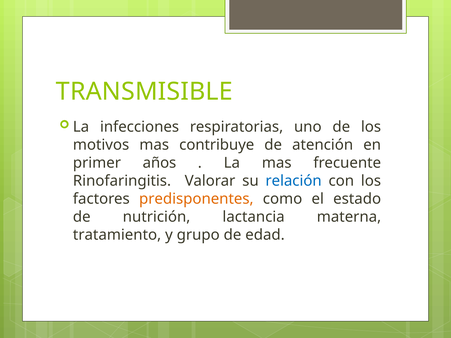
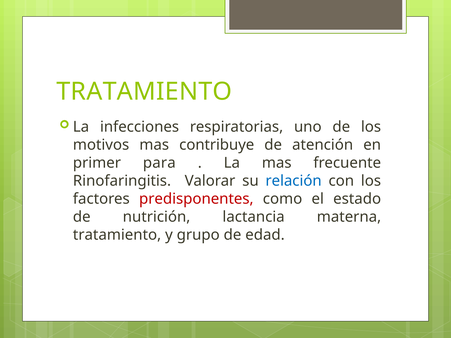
TRANSMISIBLE at (144, 92): TRANSMISIBLE -> TRATAMIENTO
años: años -> para
predisponentes colour: orange -> red
